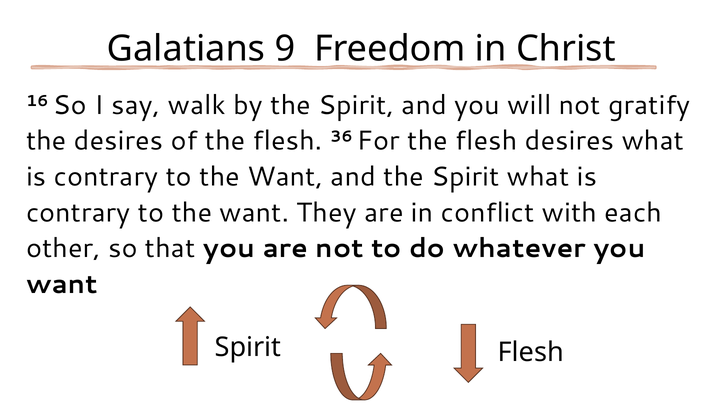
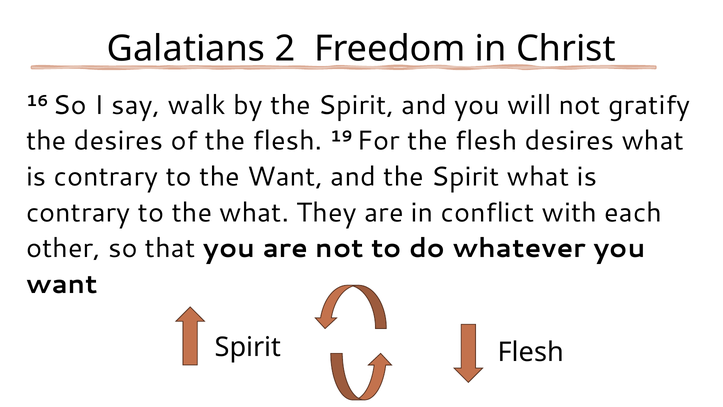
9: 9 -> 2
36: 36 -> 19
want at (254, 212): want -> what
